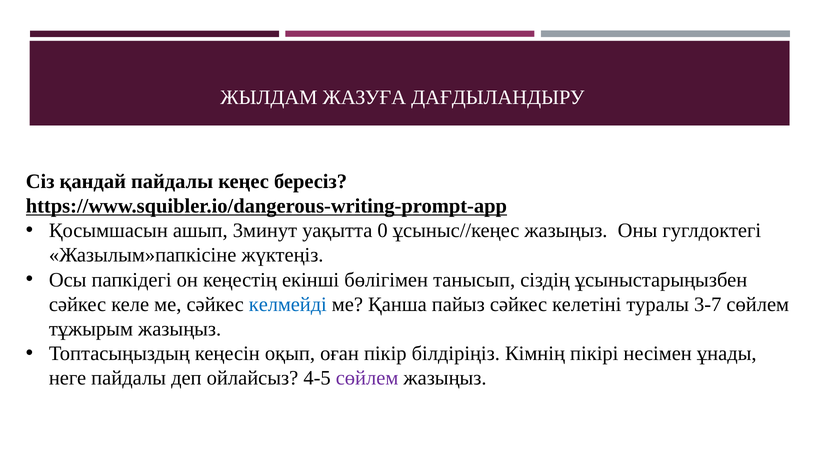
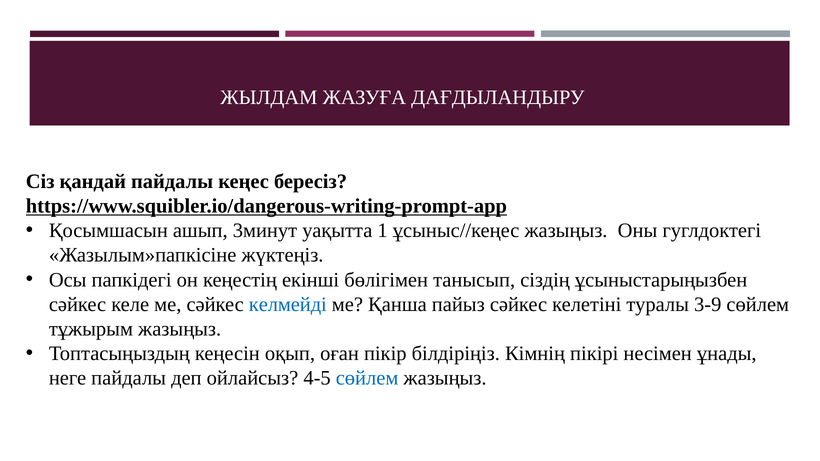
0: 0 -> 1
3-7: 3-7 -> 3-9
сөйлем at (367, 378) colour: purple -> blue
